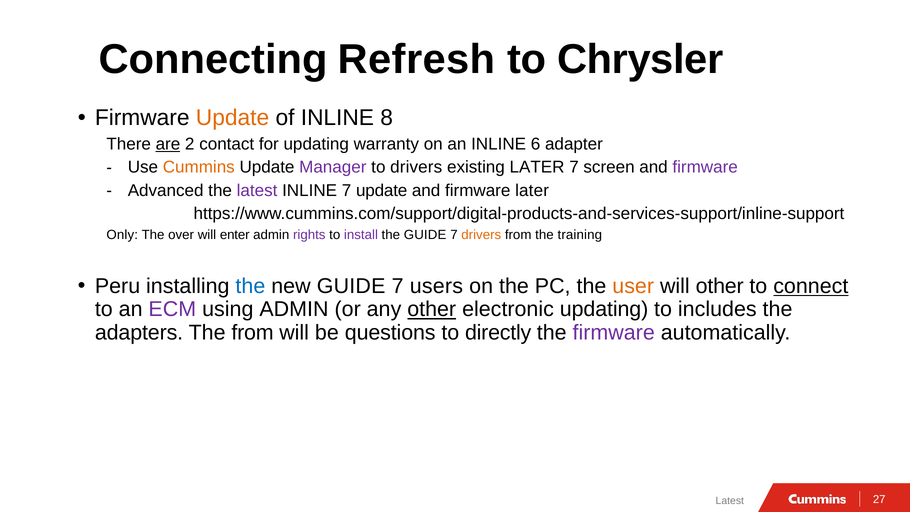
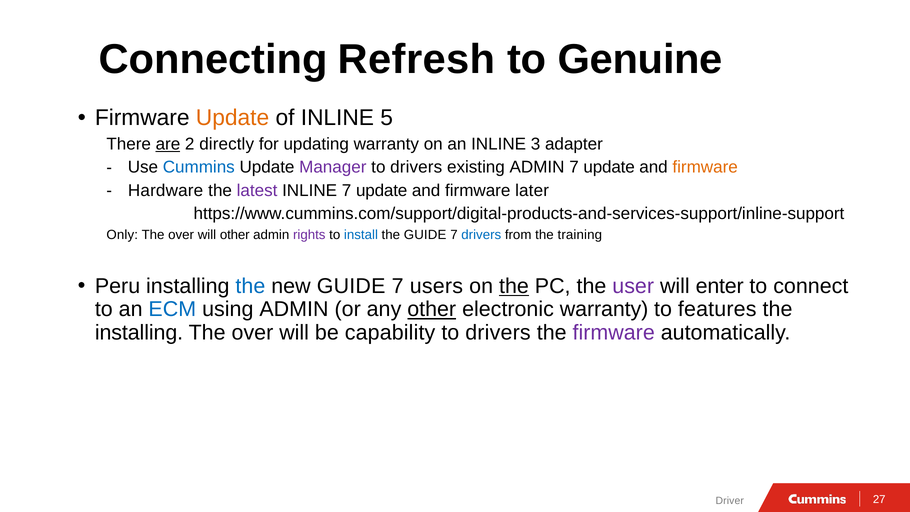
Chrysler: Chrysler -> Genuine
8: 8 -> 5
contact: contact -> directly
6: 6 -> 3
Cummins colour: orange -> blue
existing LATER: LATER -> ADMIN
screen at (609, 167): screen -> update
firmware at (705, 167) colour: purple -> orange
Advanced: Advanced -> Hardware
will enter: enter -> other
install colour: purple -> blue
drivers at (481, 235) colour: orange -> blue
the at (514, 286) underline: none -> present
user colour: orange -> purple
will other: other -> enter
connect underline: present -> none
ECM colour: purple -> blue
electronic updating: updating -> warranty
includes: includes -> features
adapters at (139, 333): adapters -> installing
from at (253, 333): from -> over
questions: questions -> capability
directly at (498, 333): directly -> drivers
Latest at (730, 501): Latest -> Driver
